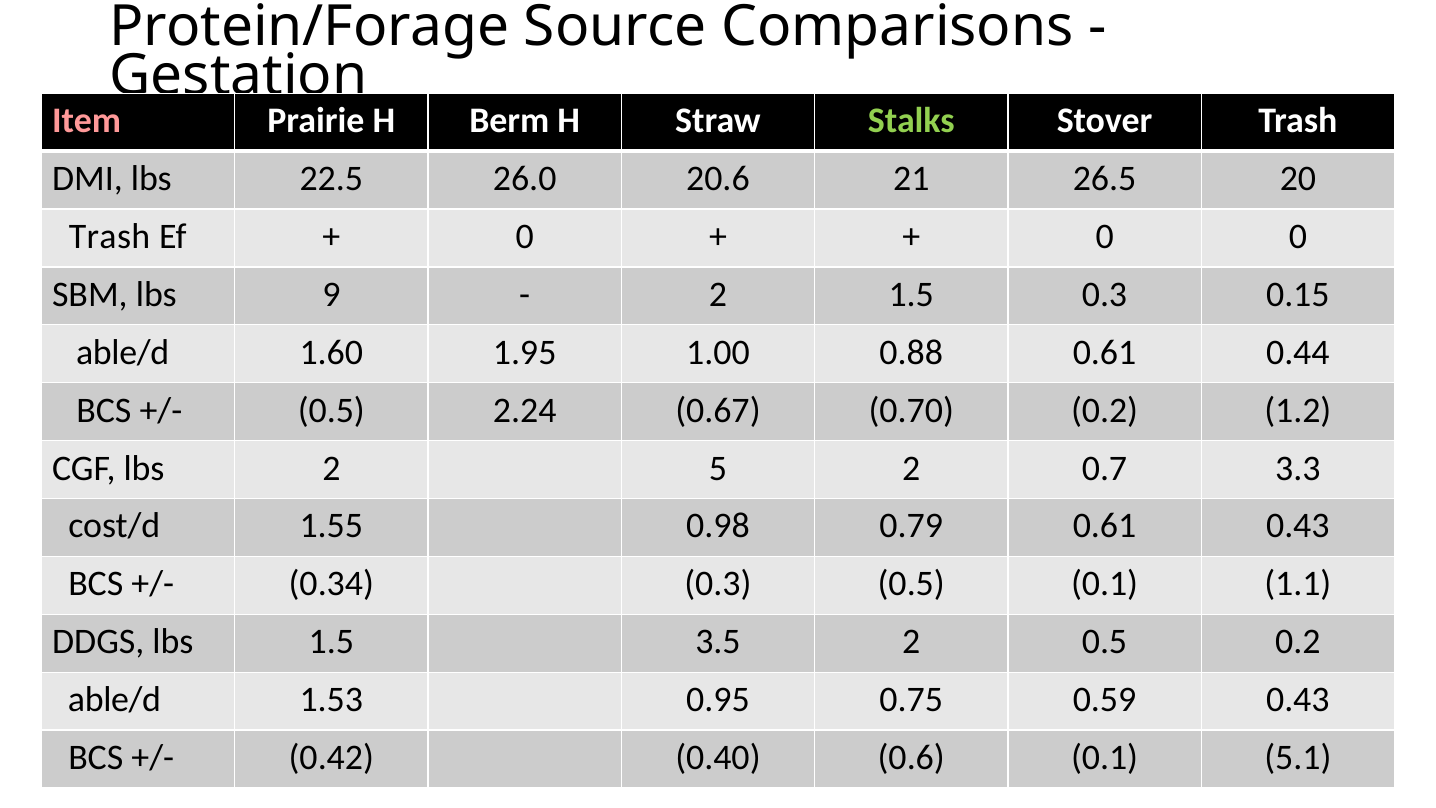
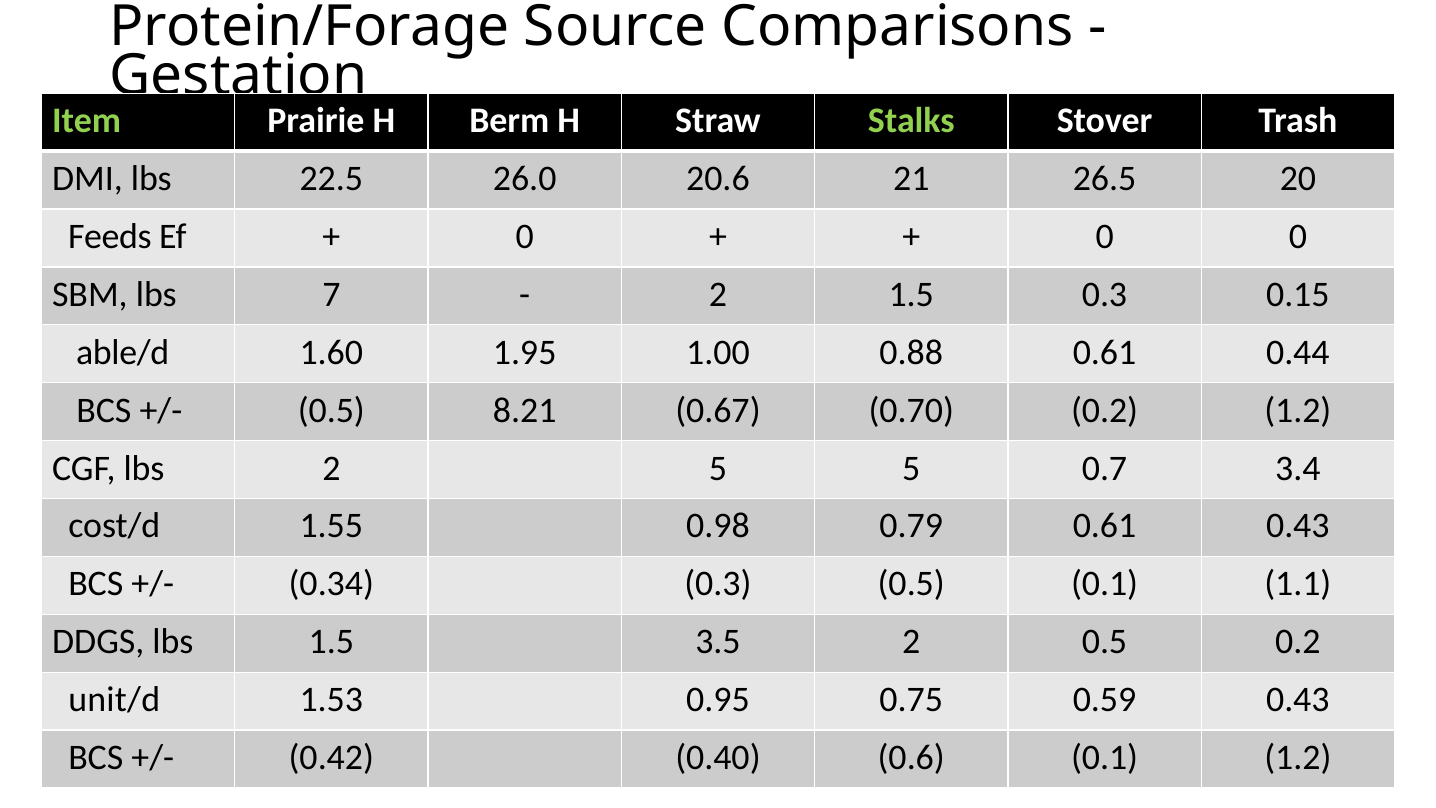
Item colour: pink -> light green
Trash at (110, 237): Trash -> Feeds
9: 9 -> 7
2.24: 2.24 -> 8.21
5 2: 2 -> 5
3.3: 3.3 -> 3.4
able/d at (115, 700): able/d -> unit/d
0.1 5.1: 5.1 -> 1.2
